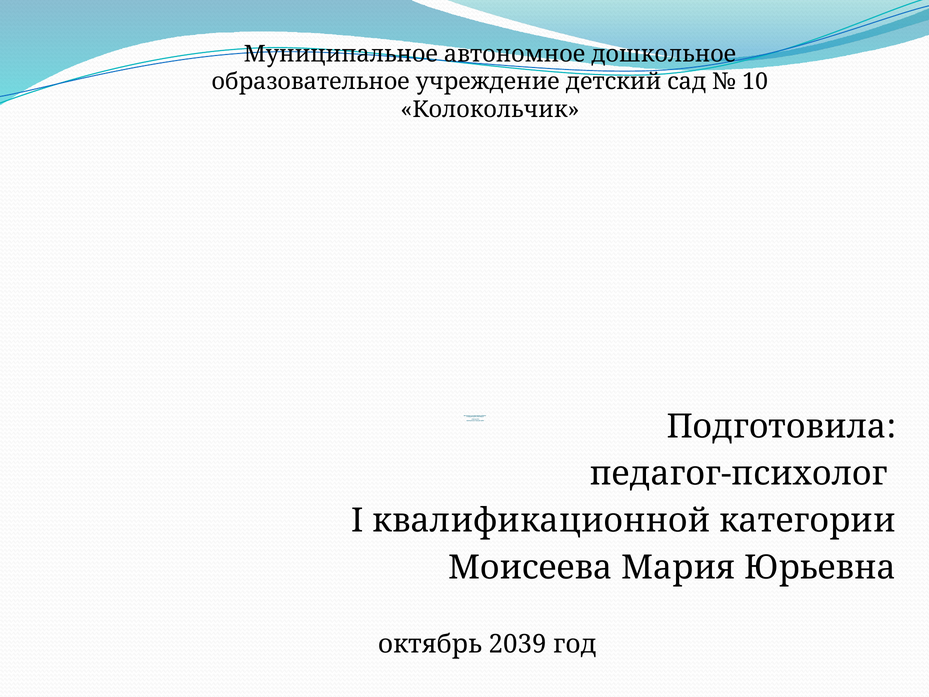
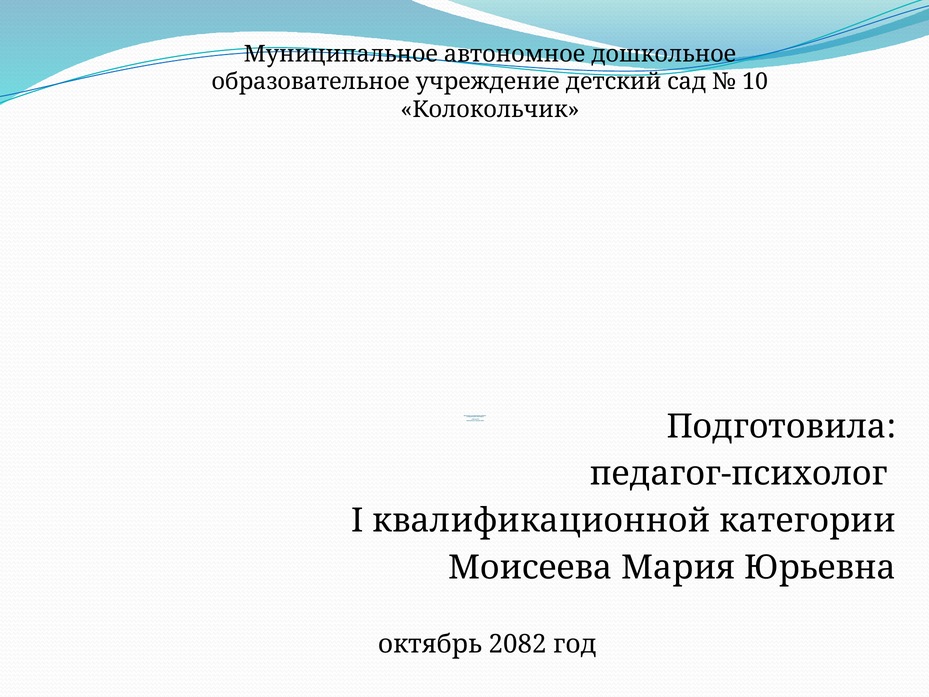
2039: 2039 -> 2082
